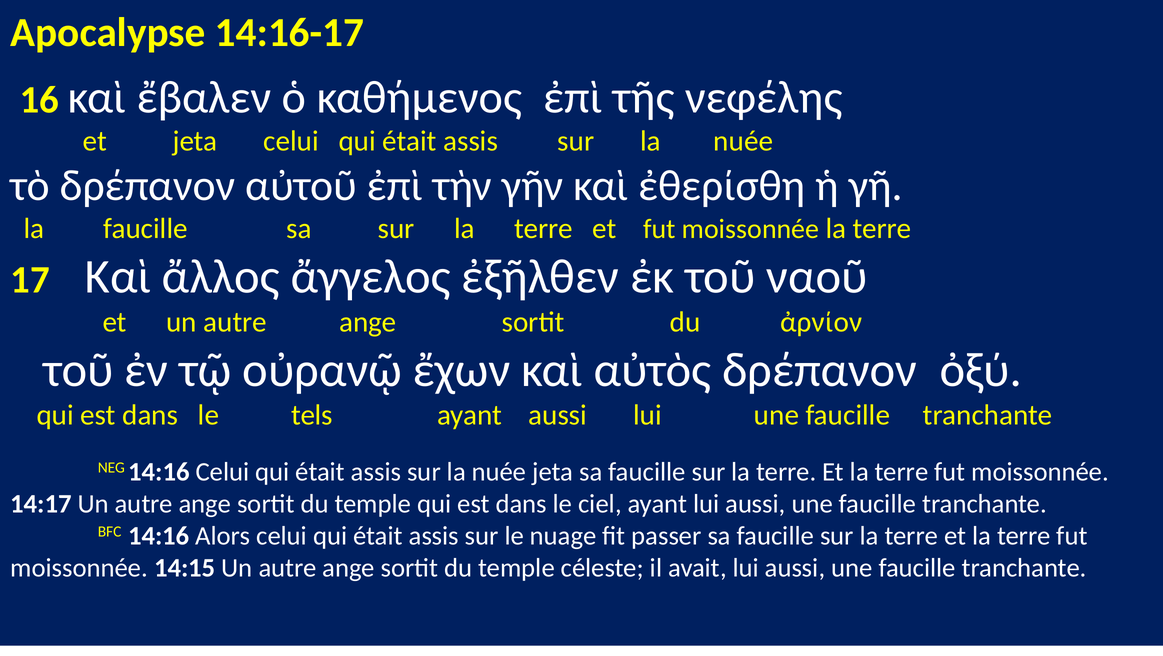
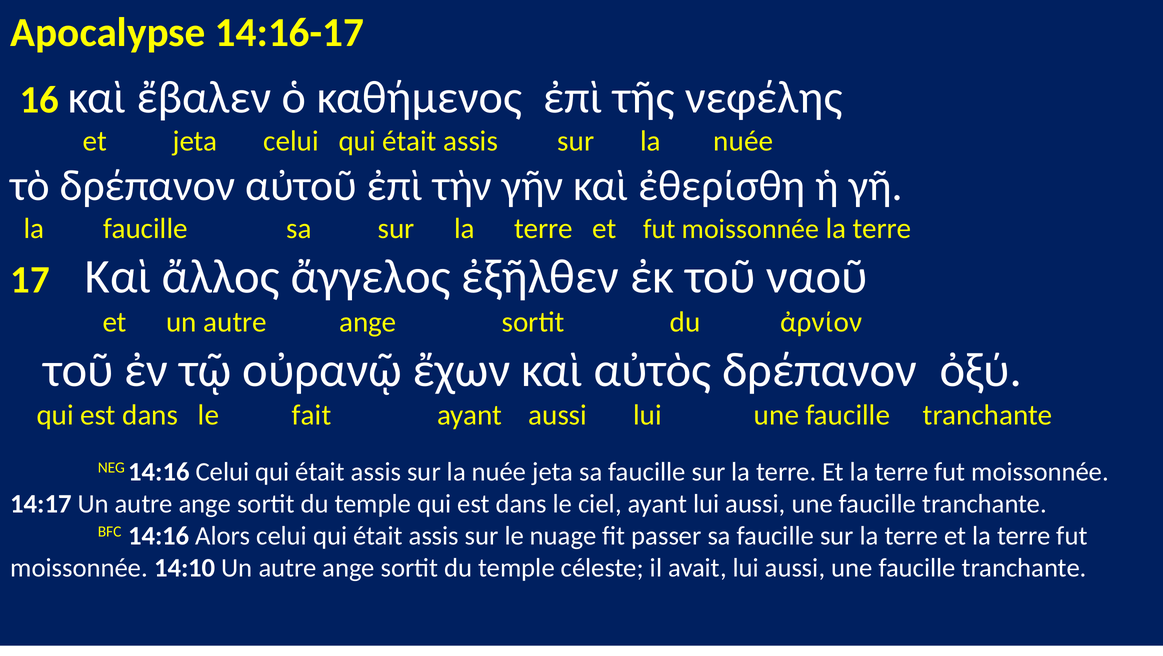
tels: tels -> fait
14:15: 14:15 -> 14:10
